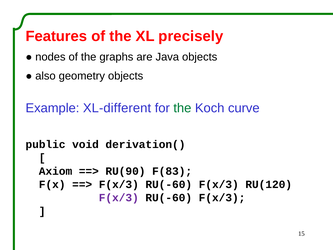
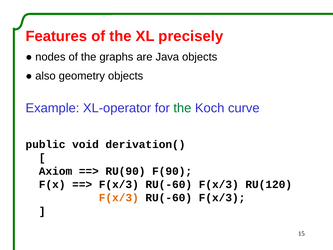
XL-different: XL-different -> XL-operator
F(83: F(83 -> F(90
F(x/3 at (119, 198) colour: purple -> orange
